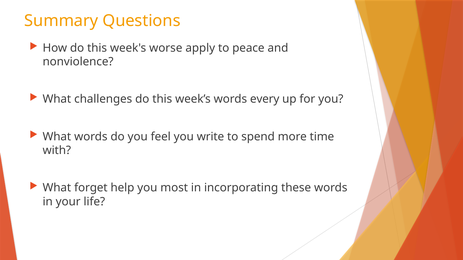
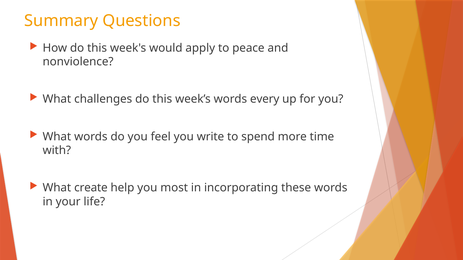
worse: worse -> would
forget: forget -> create
